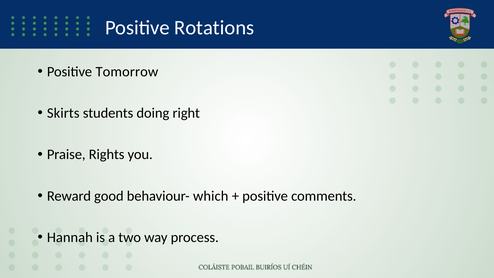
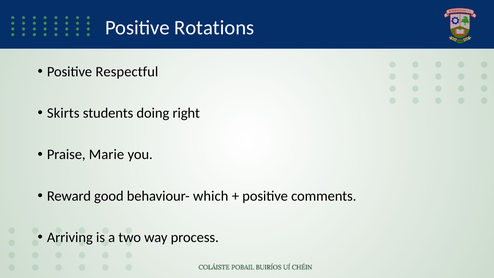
Tomorrow: Tomorrow -> Respectful
Rights: Rights -> Marie
Hannah: Hannah -> Arriving
